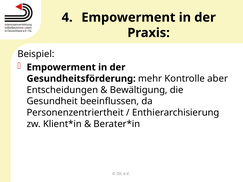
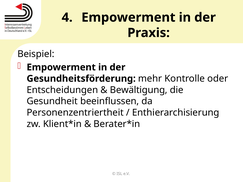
aber: aber -> oder
